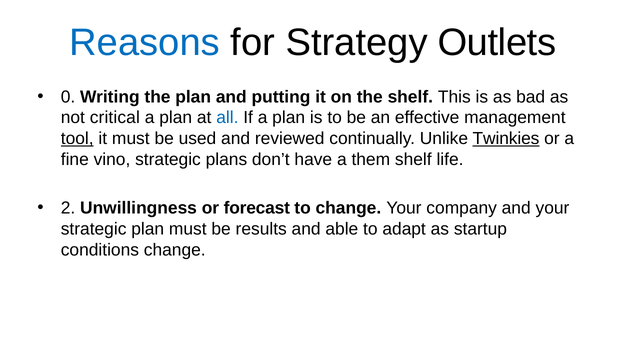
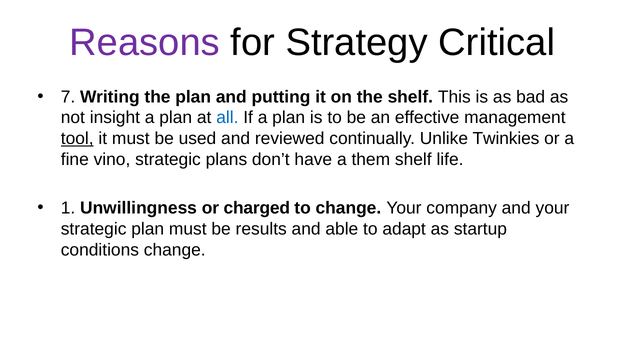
Reasons colour: blue -> purple
Outlets: Outlets -> Critical
0: 0 -> 7
critical: critical -> insight
Twinkies underline: present -> none
2: 2 -> 1
forecast: forecast -> charged
